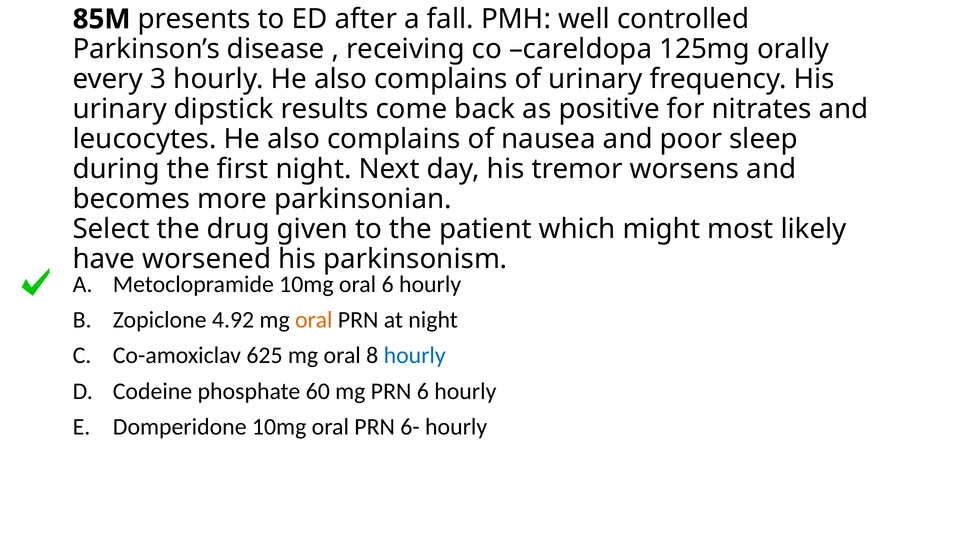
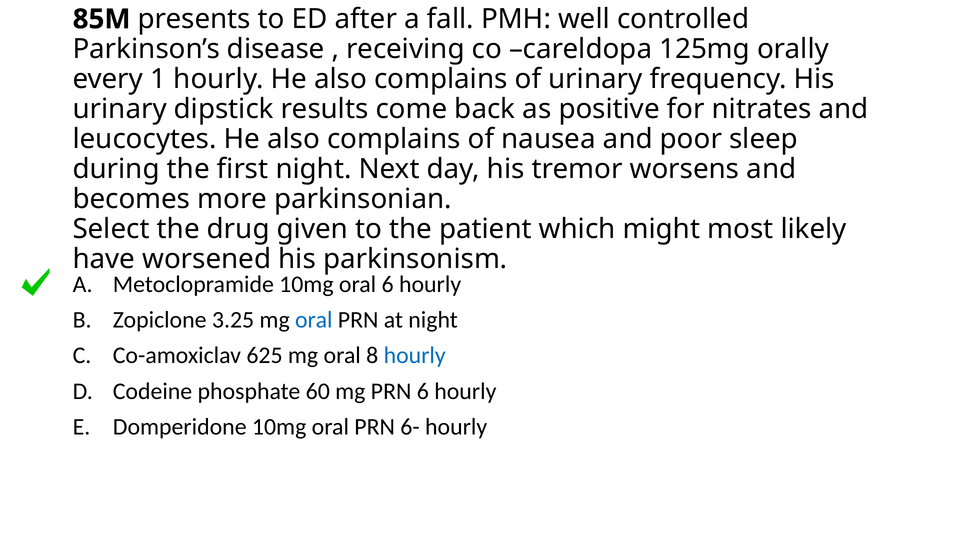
3: 3 -> 1
4.92: 4.92 -> 3.25
oral at (314, 320) colour: orange -> blue
